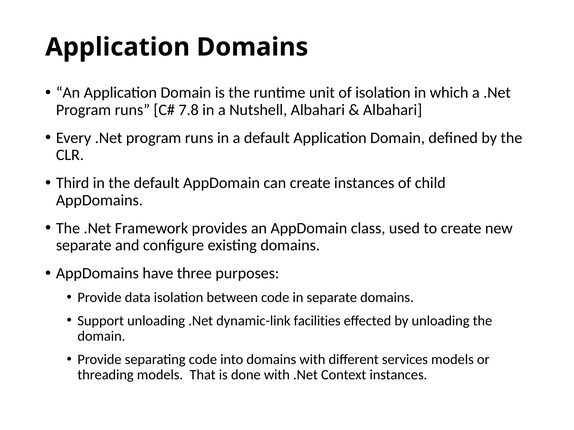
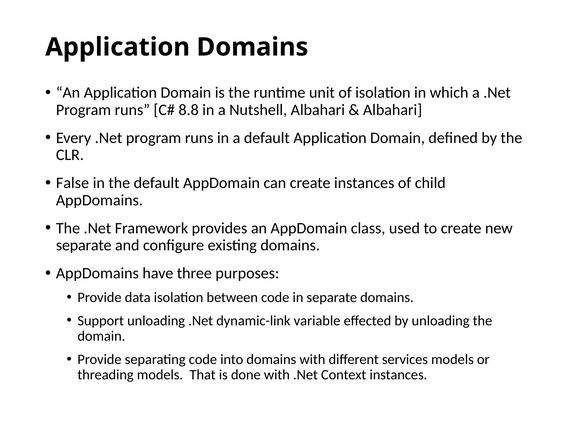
7.8: 7.8 -> 8.8
Third: Third -> False
facilities: facilities -> variable
